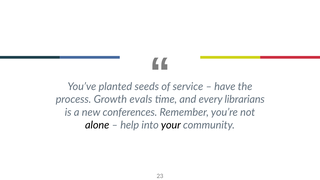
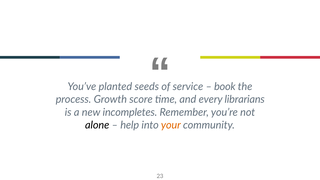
have: have -> book
evals: evals -> score
conferences: conferences -> incompletes
your colour: black -> orange
